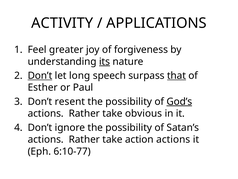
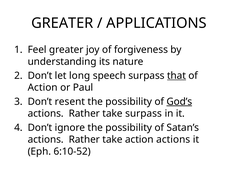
ACTIVITY at (62, 23): ACTIVITY -> GREATER
its underline: present -> none
Don’t at (40, 75) underline: present -> none
Esther at (43, 87): Esther -> Action
take obvious: obvious -> surpass
6:10-77: 6:10-77 -> 6:10-52
